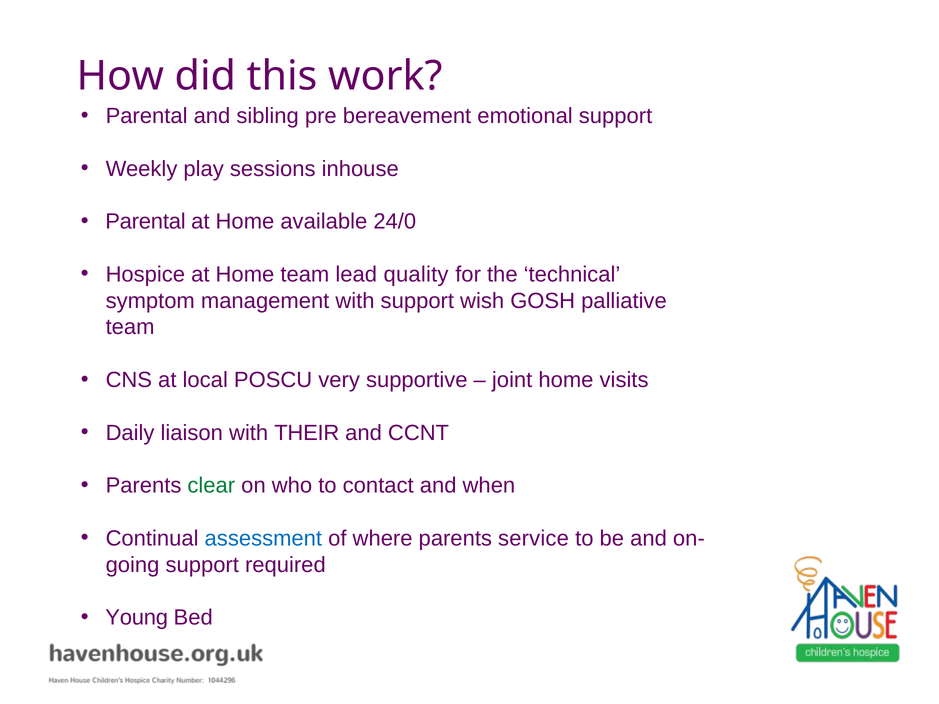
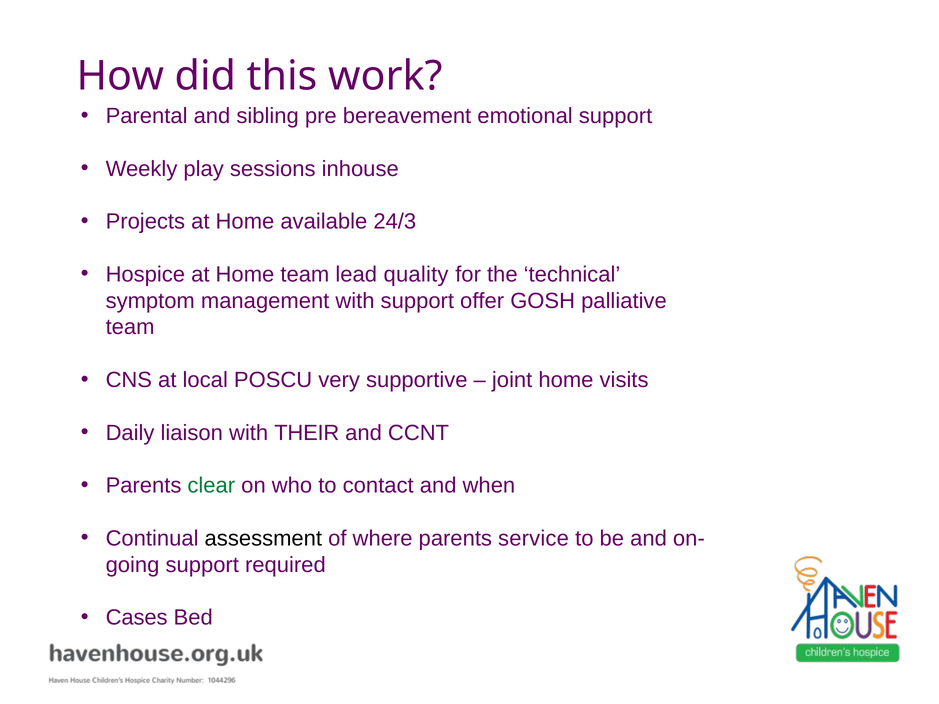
Parental at (145, 222): Parental -> Projects
24/0: 24/0 -> 24/3
wish: wish -> offer
assessment colour: blue -> black
Young: Young -> Cases
